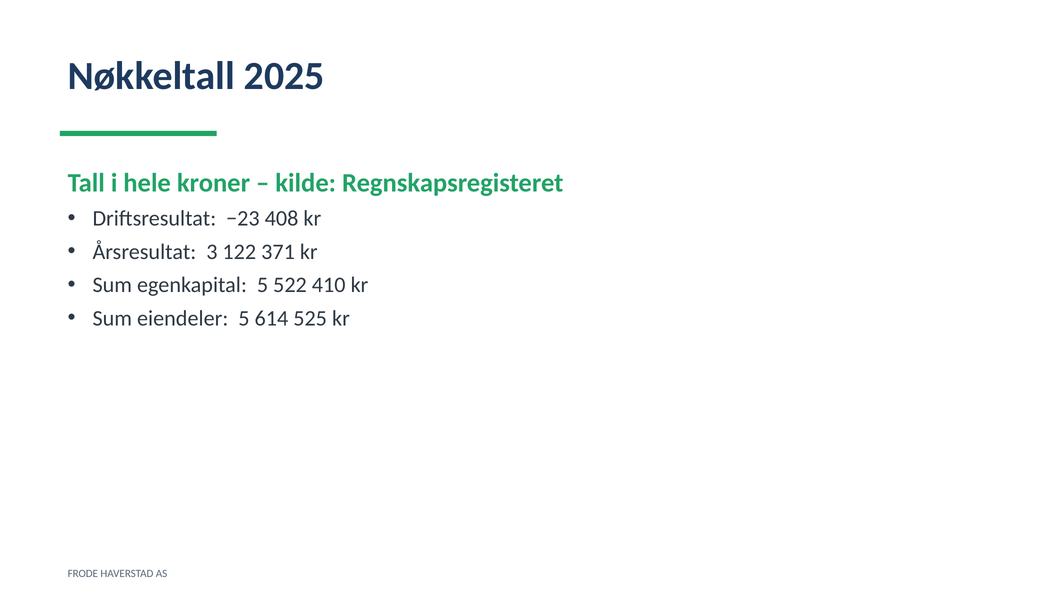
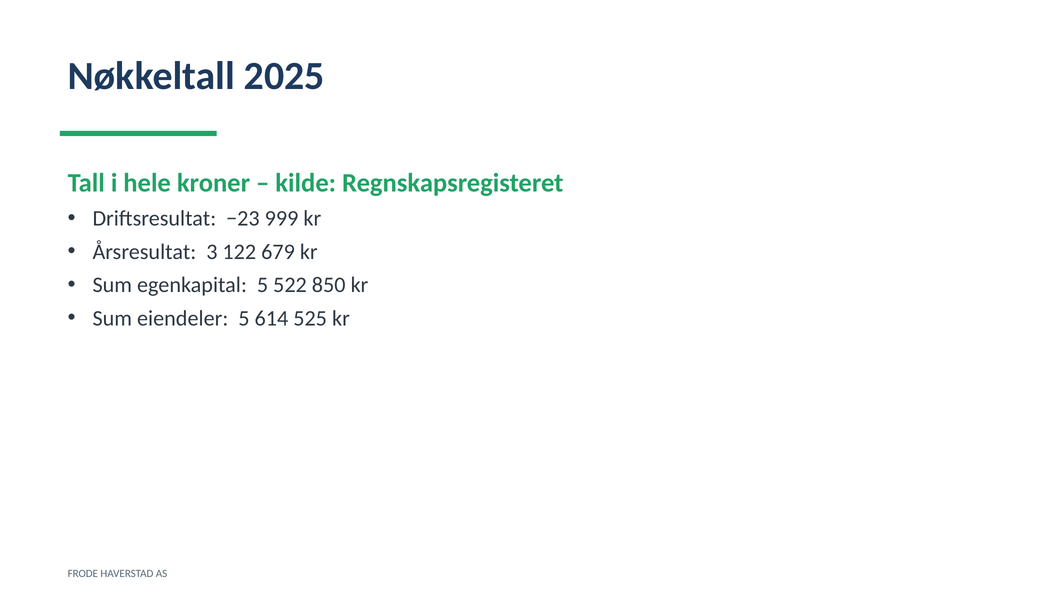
408: 408 -> 999
371: 371 -> 679
410: 410 -> 850
